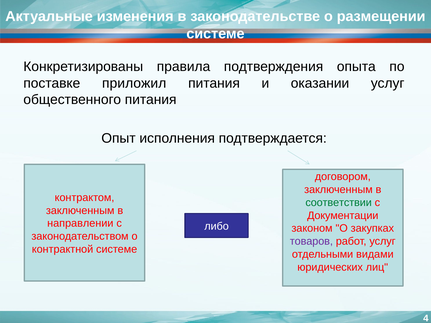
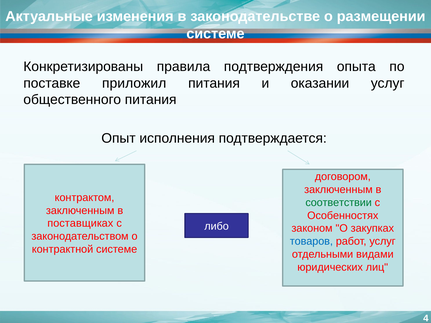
Документации: Документации -> Особенностях
направлении: направлении -> поставщиках
товаров colour: purple -> blue
